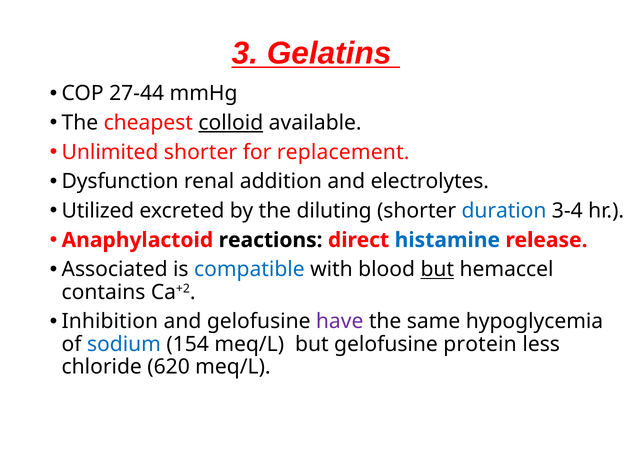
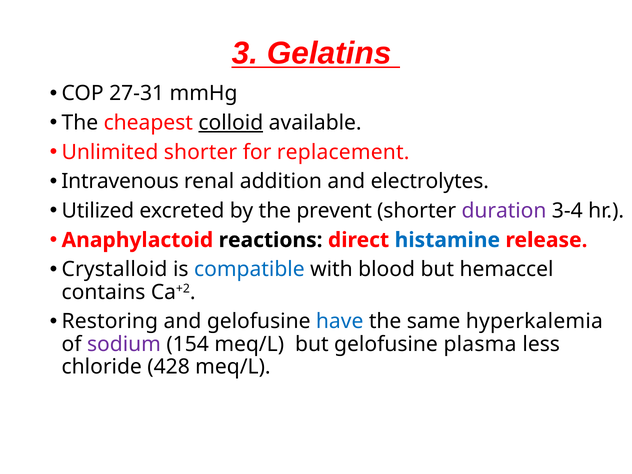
27-44: 27-44 -> 27-31
Dysfunction: Dysfunction -> Intravenous
diluting: diluting -> prevent
duration colour: blue -> purple
Associated: Associated -> Crystalloid
but at (437, 269) underline: present -> none
Inhibition: Inhibition -> Restoring
have colour: purple -> blue
hypoglycemia: hypoglycemia -> hyperkalemia
sodium colour: blue -> purple
protein: protein -> plasma
620: 620 -> 428
